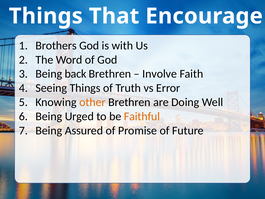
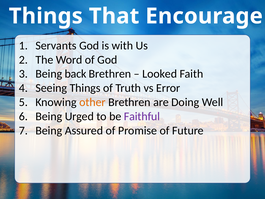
Brothers: Brothers -> Servants
Involve: Involve -> Looked
Faithful colour: orange -> purple
